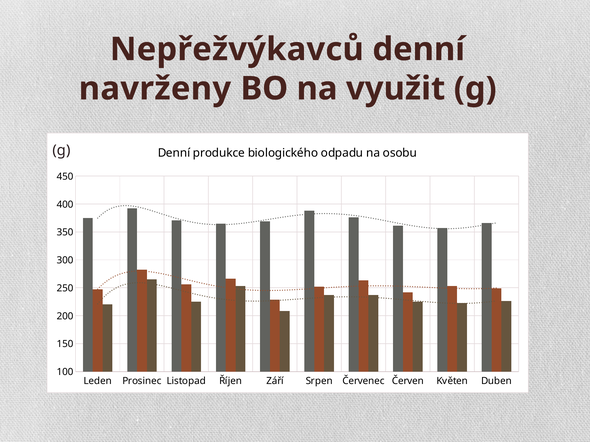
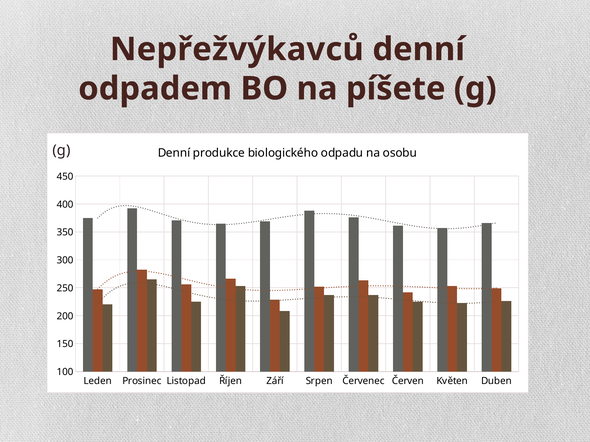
navrženy: navrženy -> odpadem
využit: využit -> píšete
